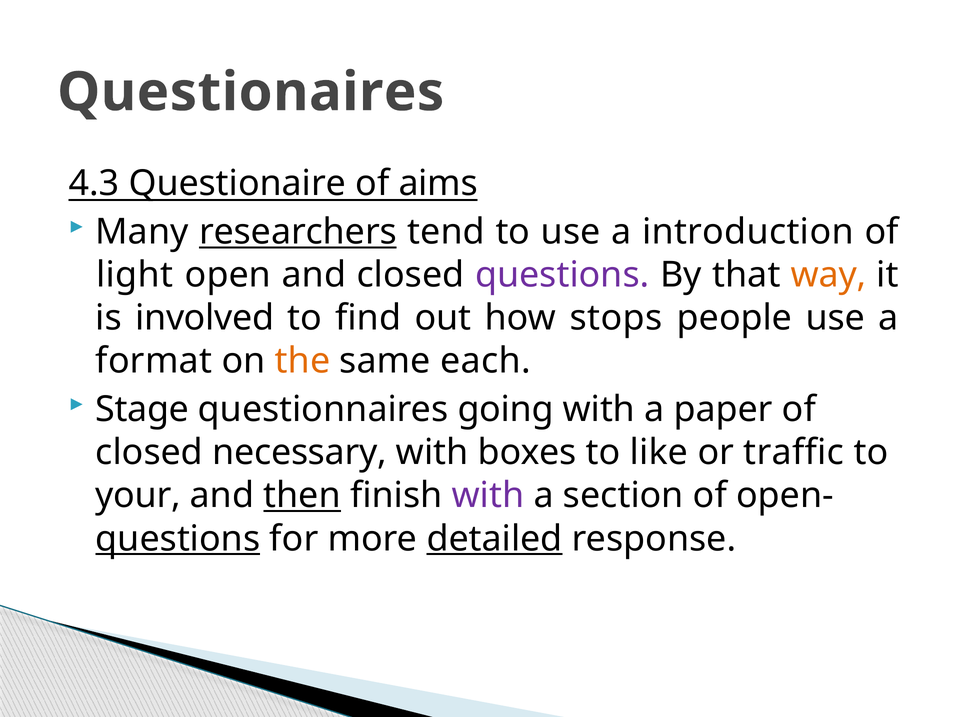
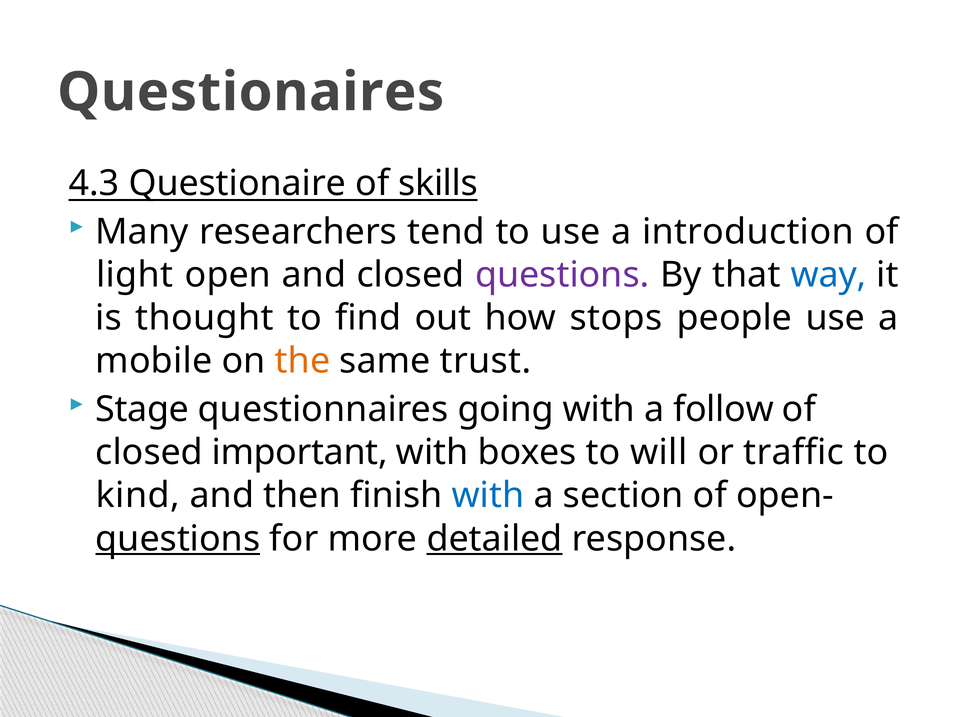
aims: aims -> skills
researchers underline: present -> none
way colour: orange -> blue
involved: involved -> thought
format: format -> mobile
each: each -> trust
paper: paper -> follow
necessary: necessary -> important
like: like -> will
your: your -> kind
then underline: present -> none
with at (488, 496) colour: purple -> blue
